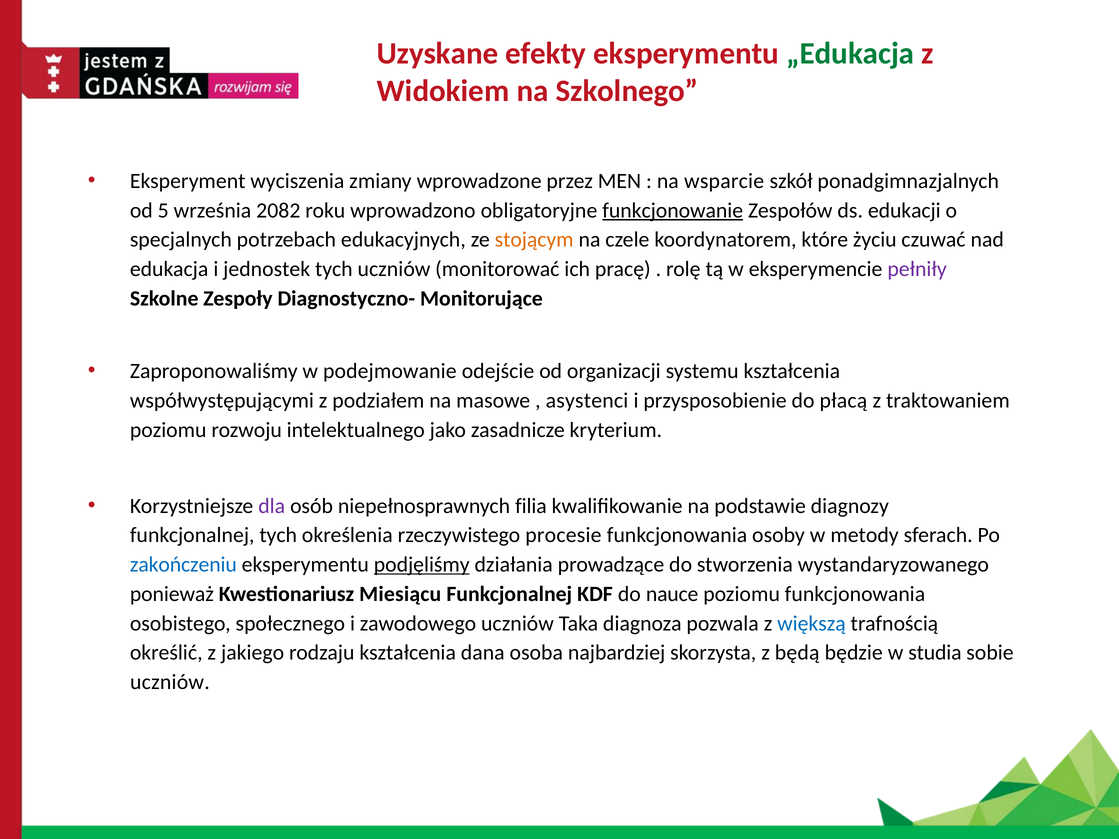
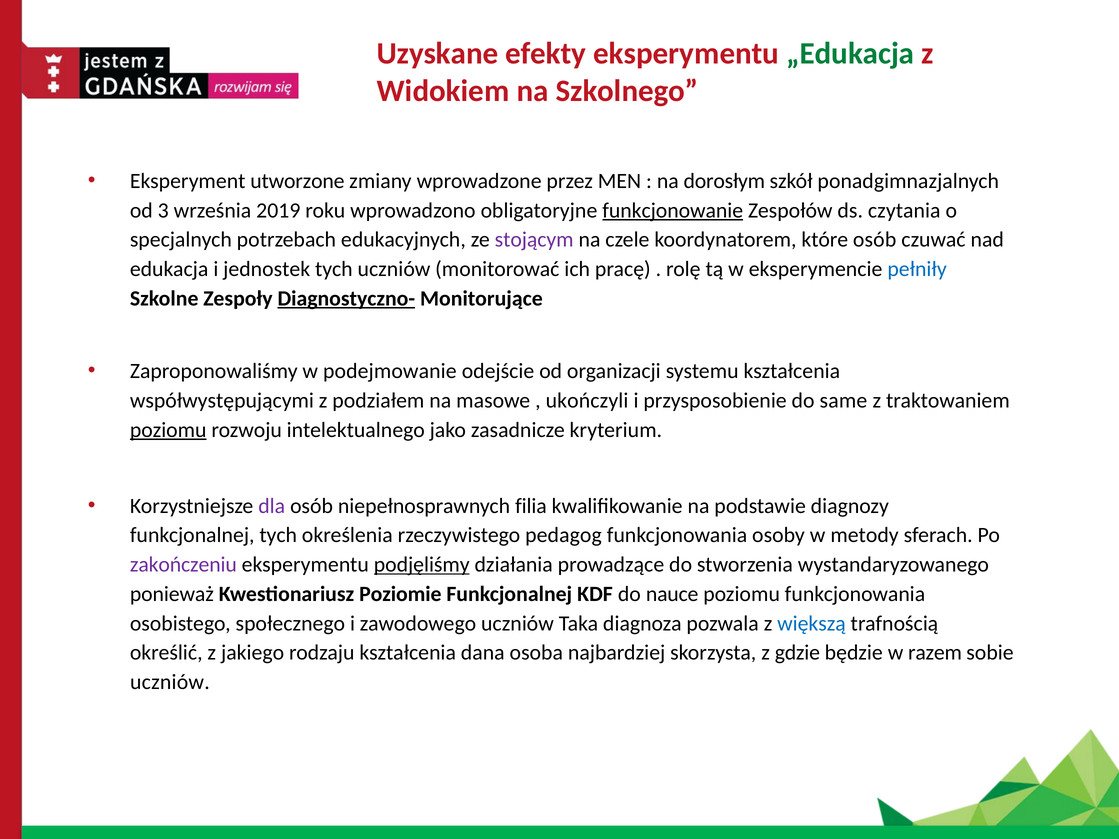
wyciszenia: wyciszenia -> utworzone
wsparcie: wsparcie -> dorosłym
5: 5 -> 3
2082: 2082 -> 2019
edukacji: edukacji -> czytania
stojącym colour: orange -> purple
które życiu: życiu -> osób
pełniły colour: purple -> blue
Diagnostyczno- underline: none -> present
asystenci: asystenci -> ukończyli
płacą: płacą -> same
poziomu at (168, 430) underline: none -> present
procesie: procesie -> pedagog
zakończeniu colour: blue -> purple
Miesiącu: Miesiącu -> Poziomie
będą: będą -> gdzie
studia: studia -> razem
